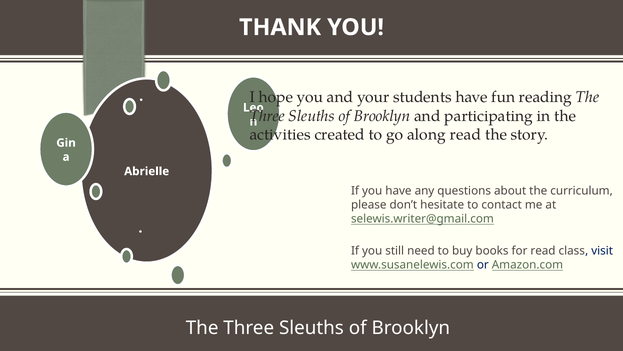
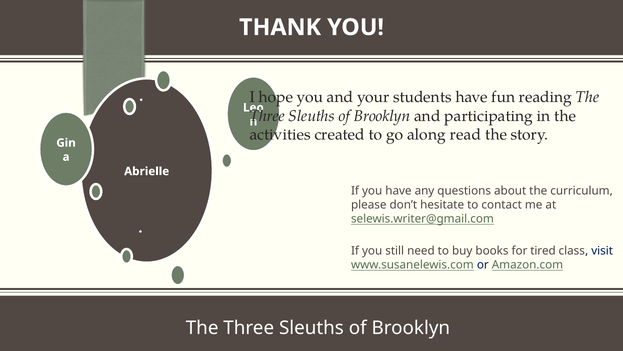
for read: read -> tired
